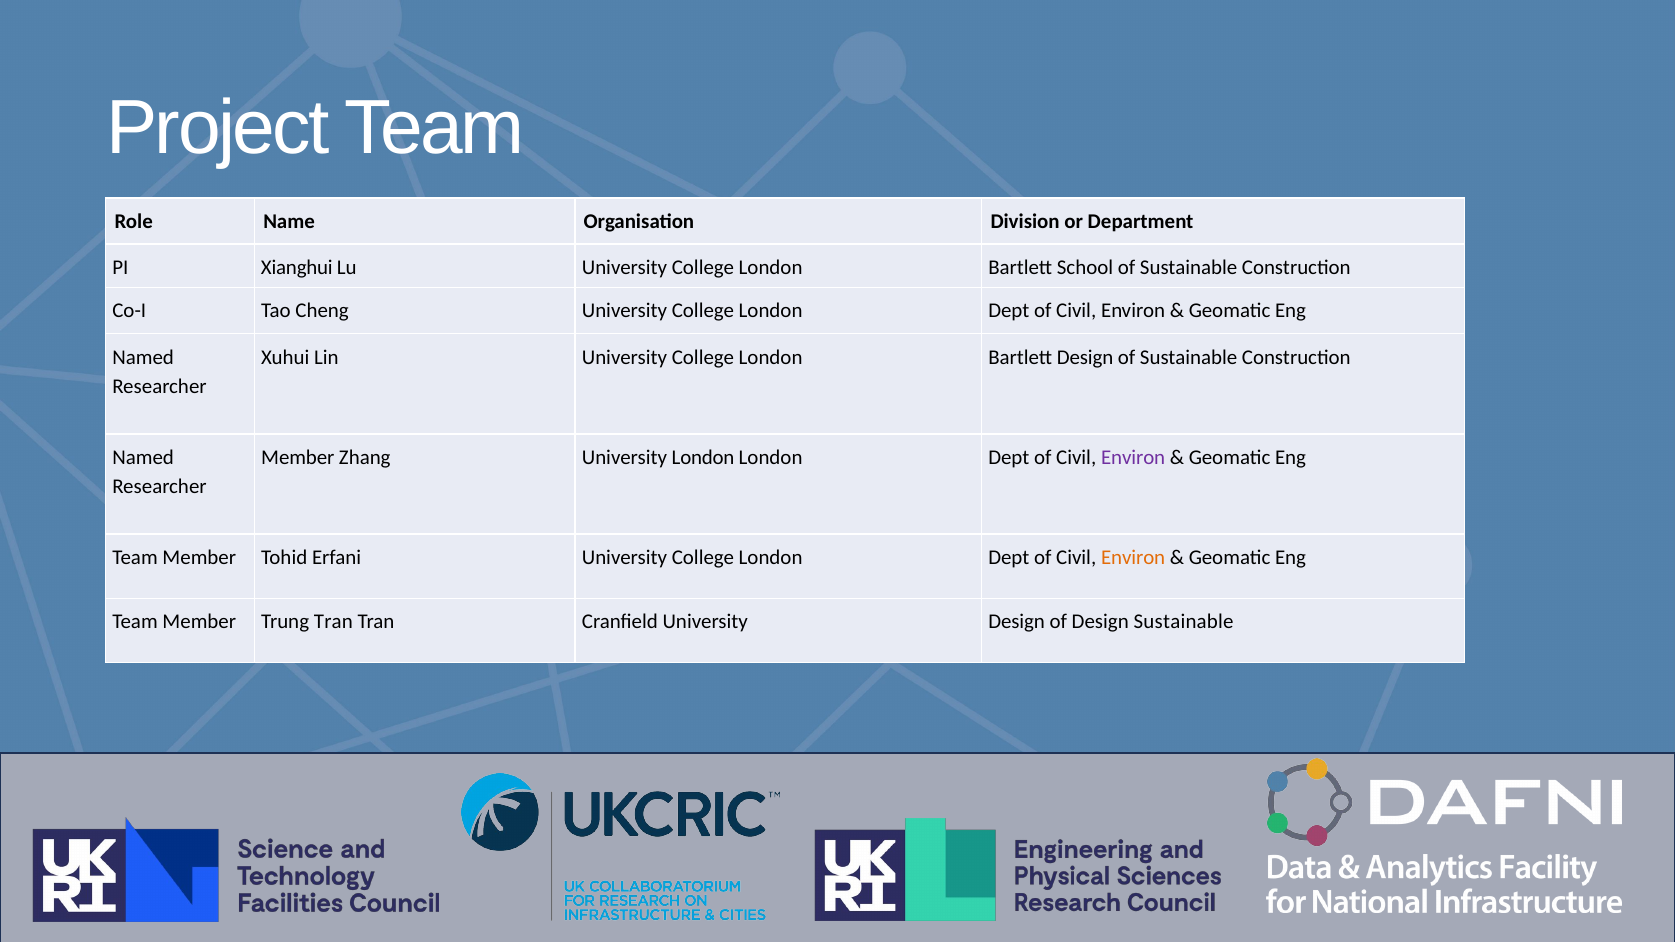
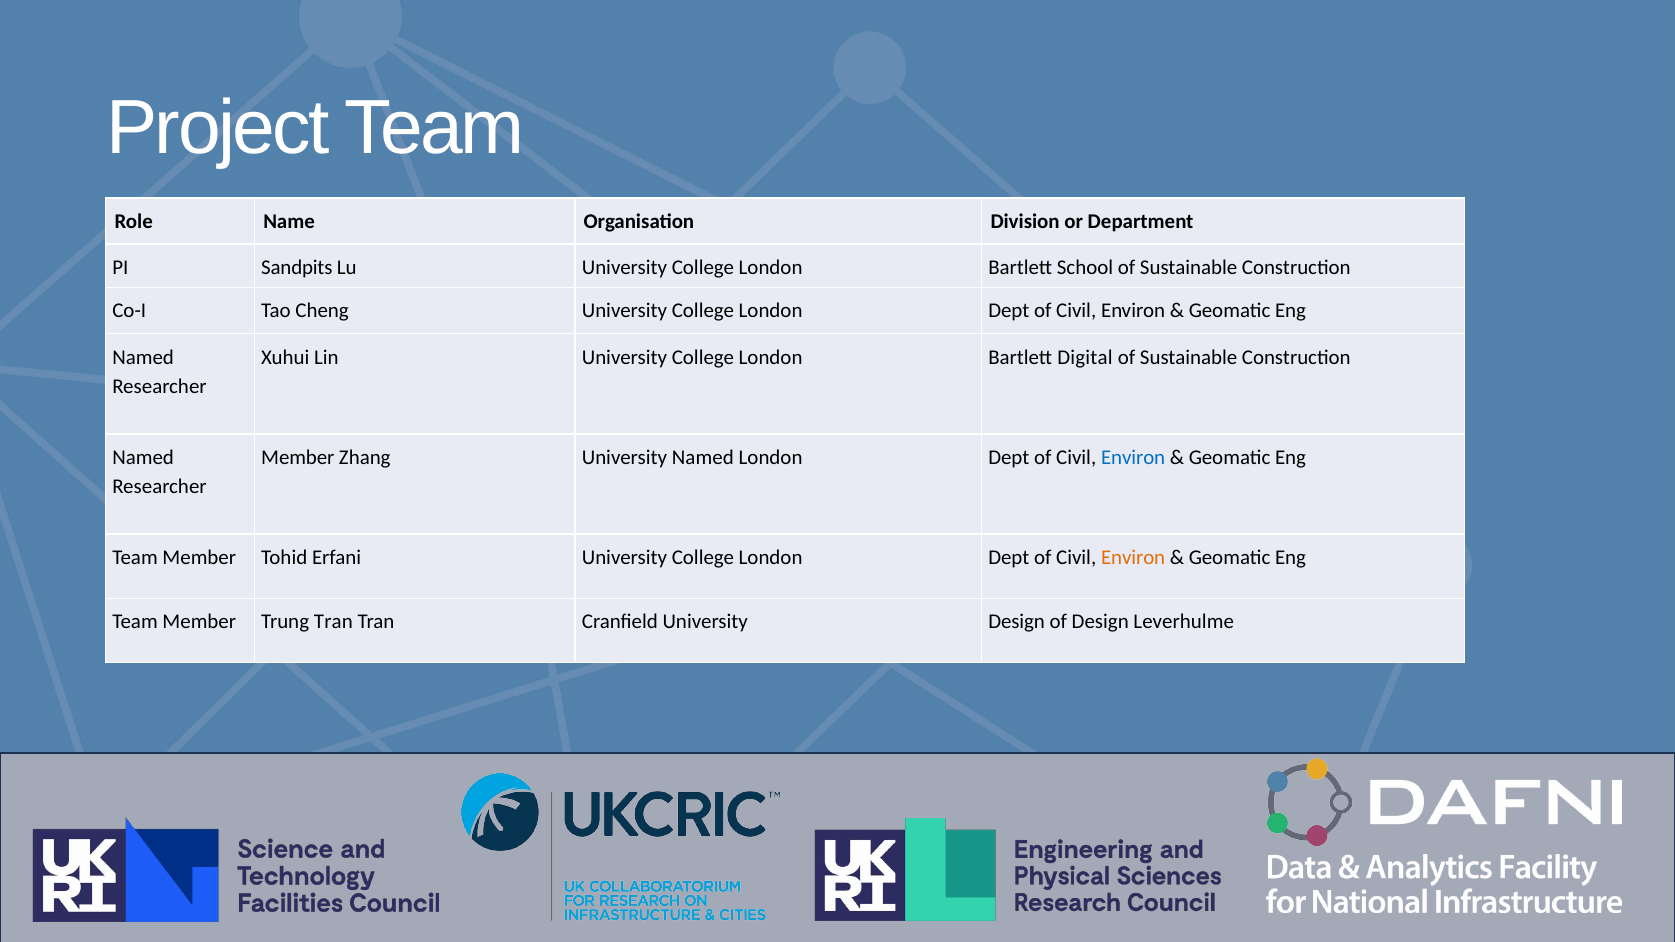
Xianghui: Xianghui -> Sandpits
Bartlett Design: Design -> Digital
University London: London -> Named
Environ at (1133, 458) colour: purple -> blue
Design Sustainable: Sustainable -> Leverhulme
